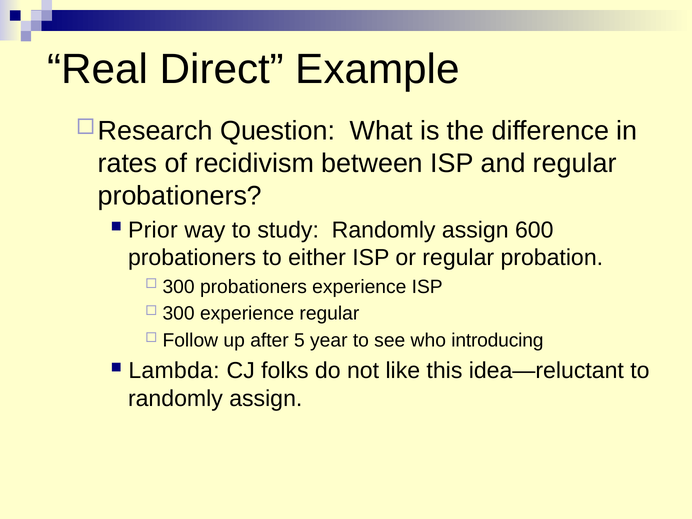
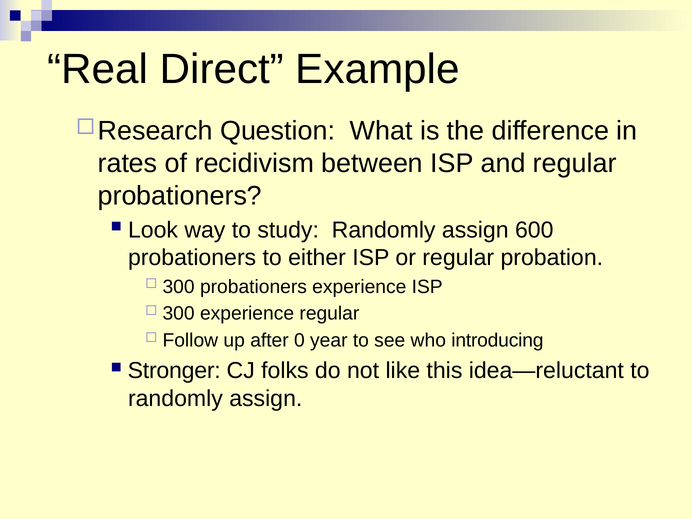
Prior: Prior -> Look
5: 5 -> 0
Lambda: Lambda -> Stronger
